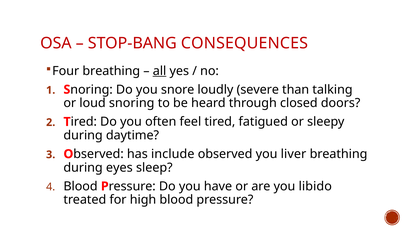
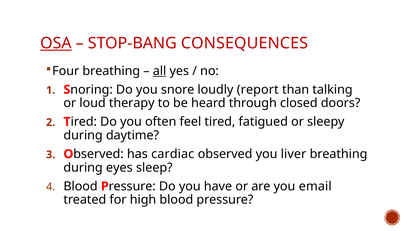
OSA underline: none -> present
severe: severe -> report
snoring: snoring -> therapy
include: include -> cardiac
libido: libido -> email
